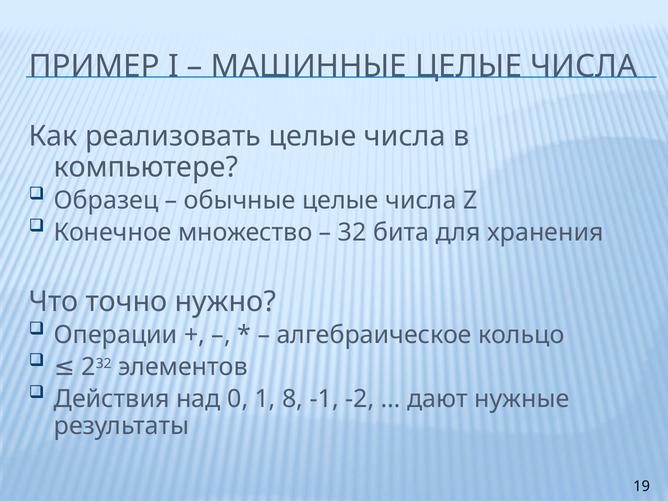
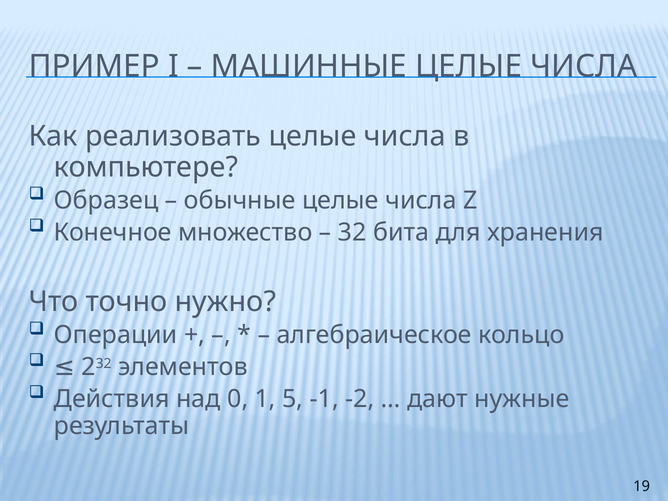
8: 8 -> 5
